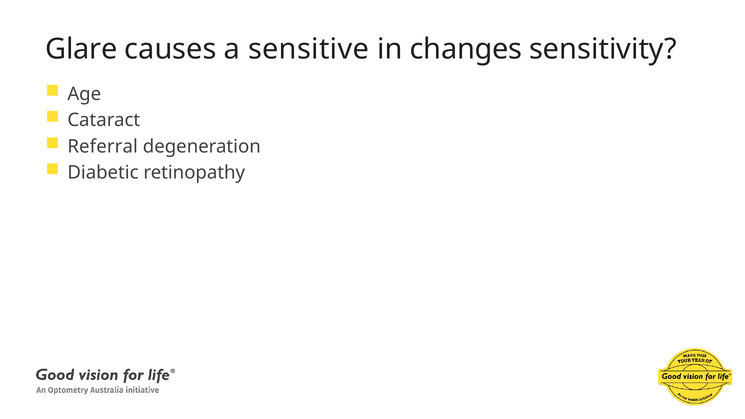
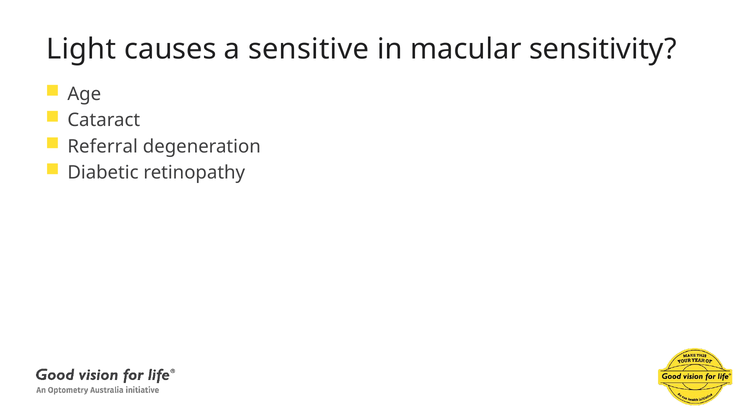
Glare: Glare -> Light
changes: changes -> macular
